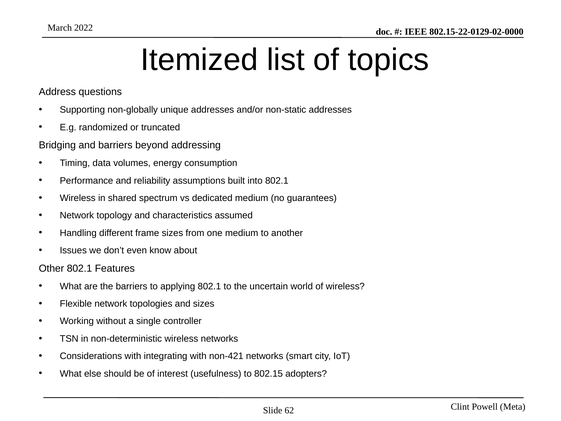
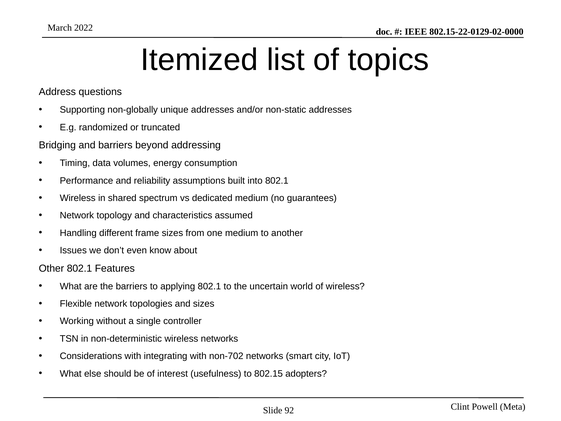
non-421: non-421 -> non-702
62: 62 -> 92
